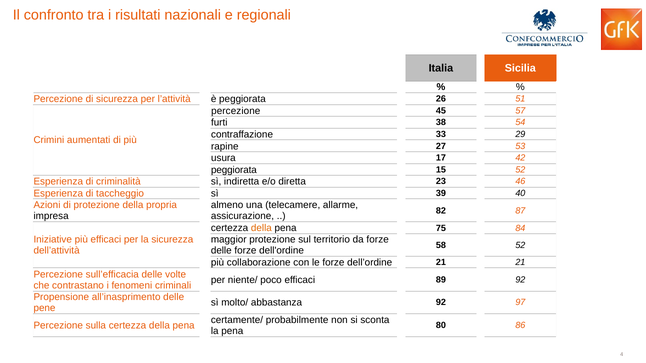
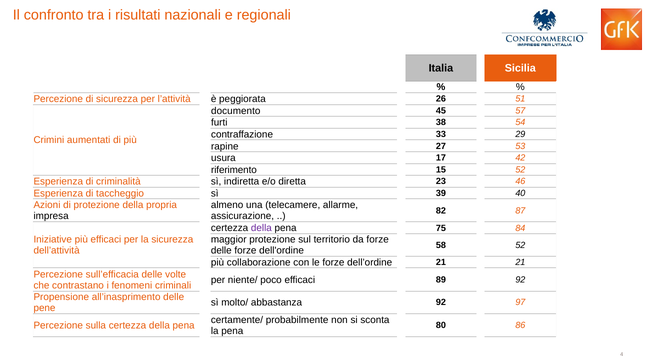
percezione at (236, 111): percezione -> documento
peggiorata at (234, 170): peggiorata -> riferimento
della at (261, 228) colour: orange -> purple
